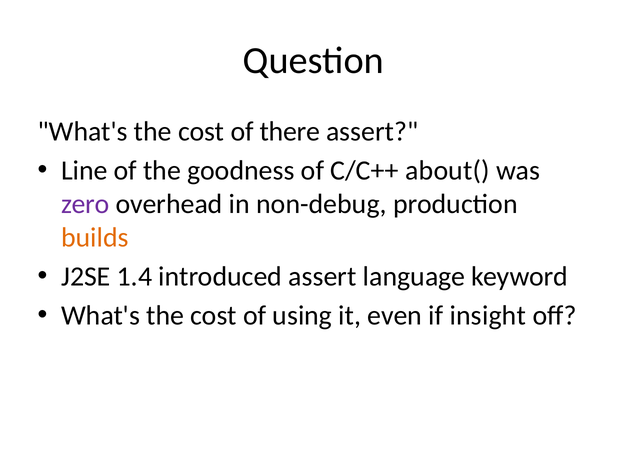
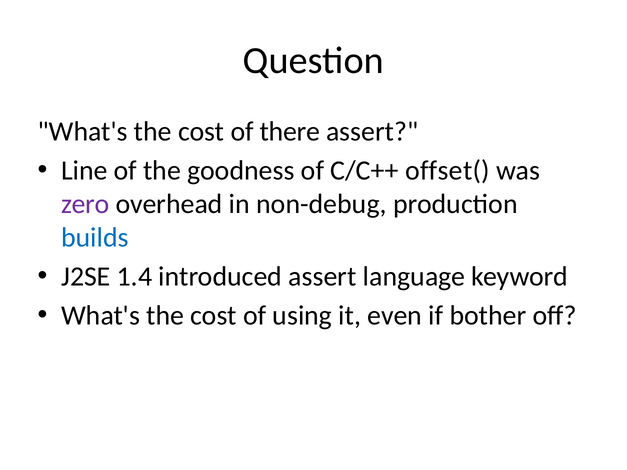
about(: about( -> offset(
builds colour: orange -> blue
insight: insight -> bother
